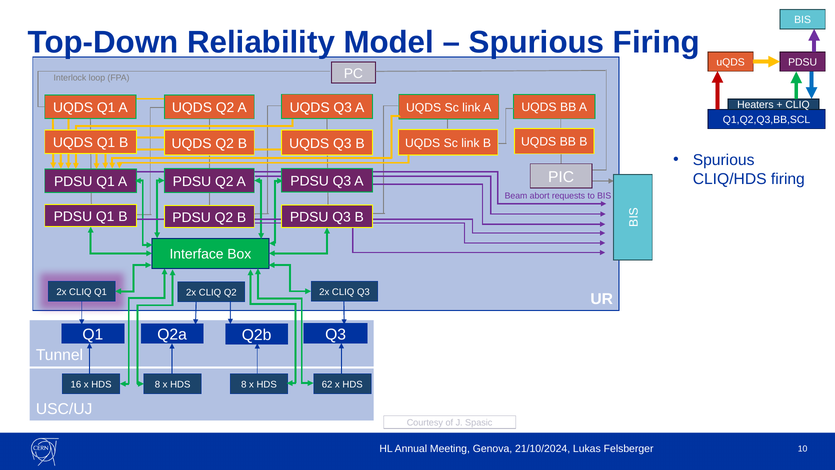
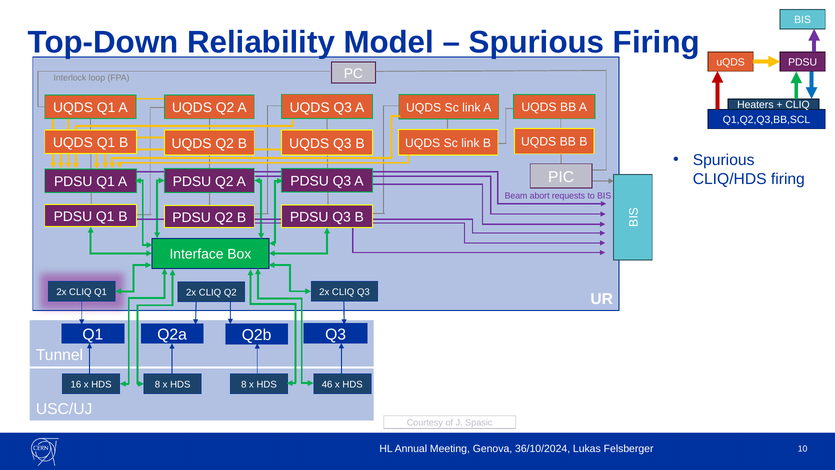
62: 62 -> 46
21/10/2024: 21/10/2024 -> 36/10/2024
